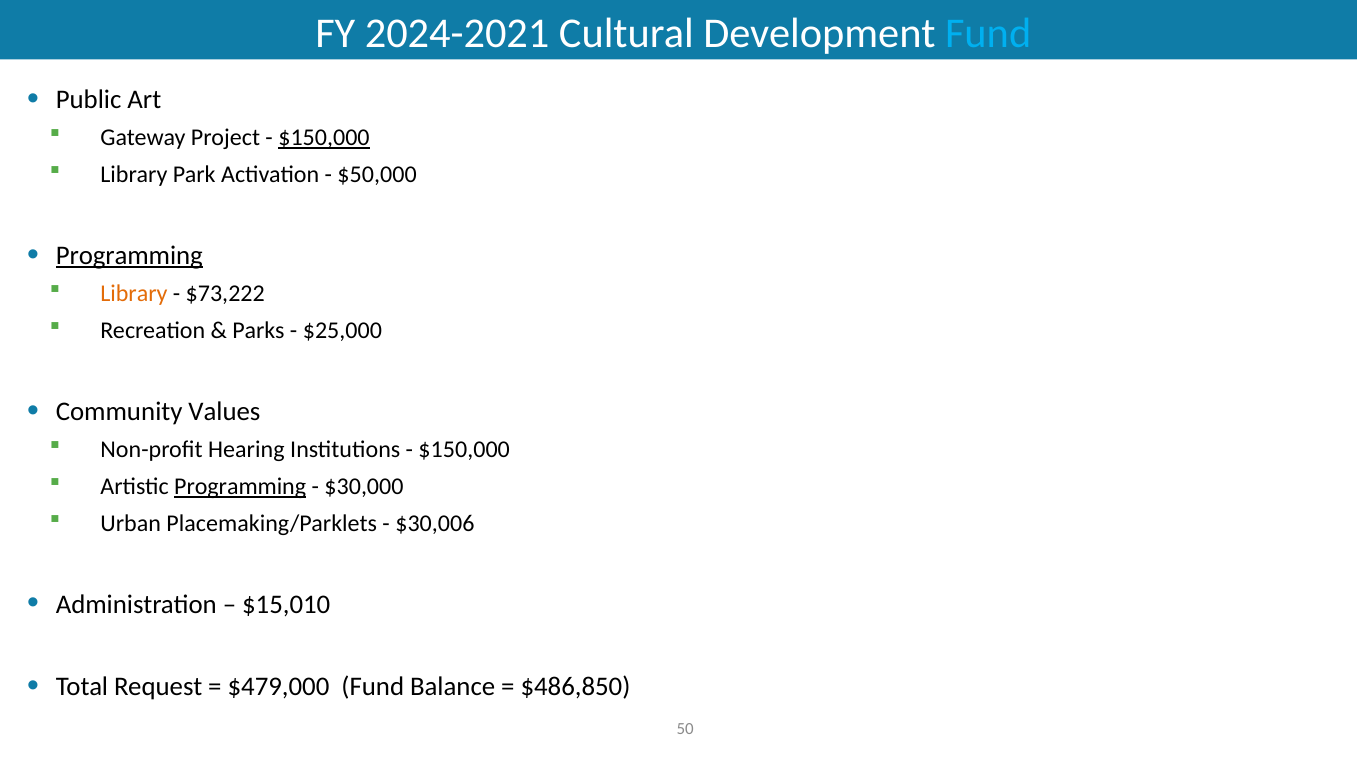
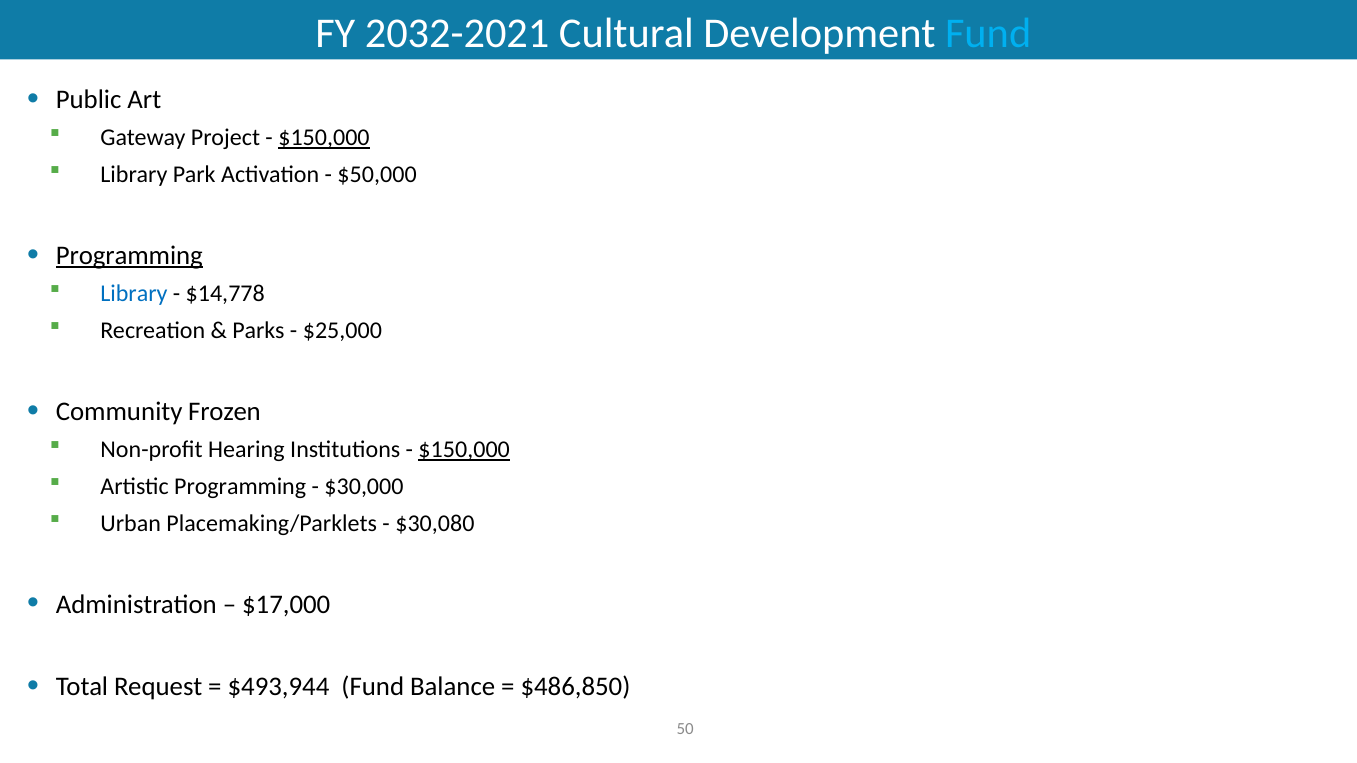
2024-2021: 2024-2021 -> 2032-2021
Library at (134, 294) colour: orange -> blue
$73,222: $73,222 -> $14,778
Values: Values -> Frozen
$150,000 at (464, 450) underline: none -> present
Programming at (240, 487) underline: present -> none
$30,006: $30,006 -> $30,080
$15,010: $15,010 -> $17,000
$479,000: $479,000 -> $493,944
